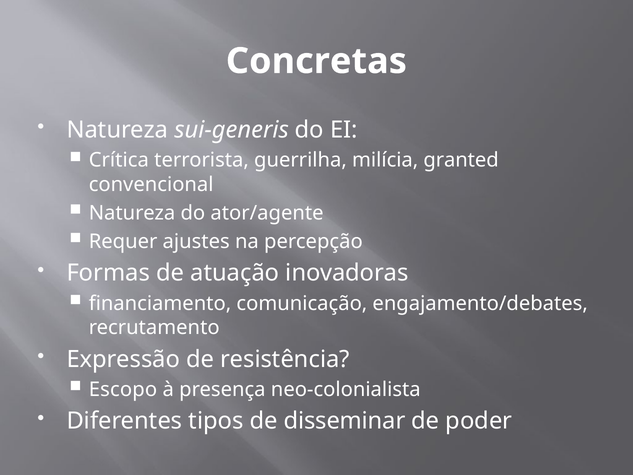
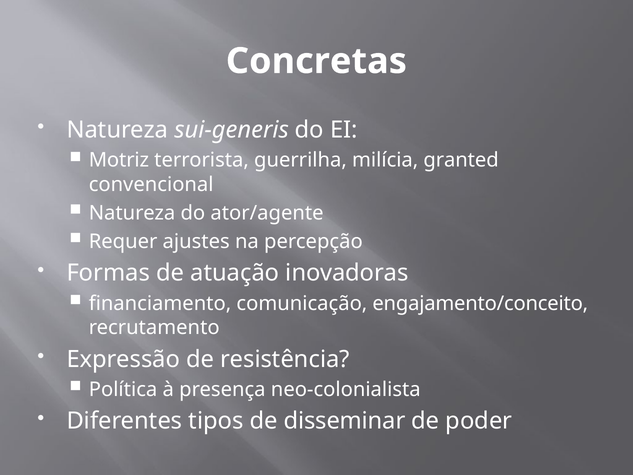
Crítica: Crítica -> Motriz
engajamento/debates: engajamento/debates -> engajamento/conceito
Escopo: Escopo -> Política
